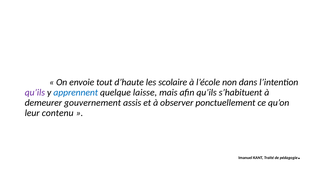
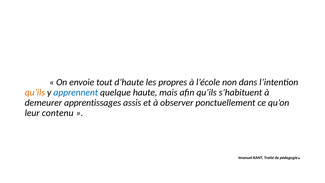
scolaire: scolaire -> propres
qu’ils at (35, 92) colour: purple -> orange
laisse: laisse -> haute
gouvernement: gouvernement -> apprentissages
